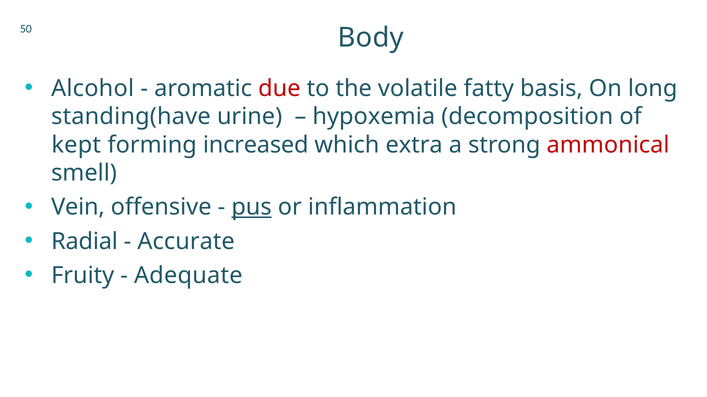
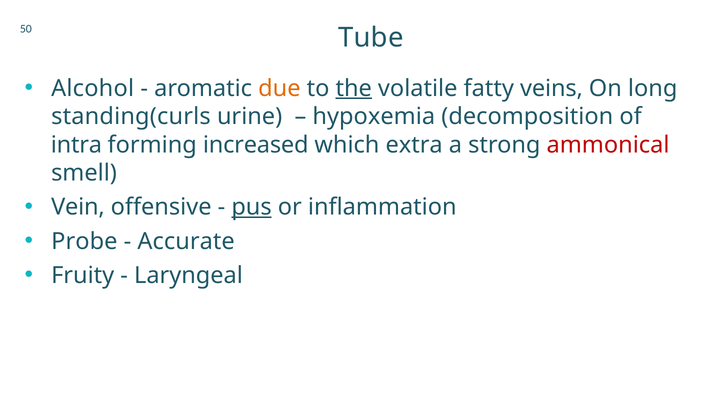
Body: Body -> Tube
due colour: red -> orange
the underline: none -> present
basis: basis -> veins
standing(have: standing(have -> standing(curls
kept: kept -> intra
Radial: Radial -> Probe
Adequate: Adequate -> Laryngeal
